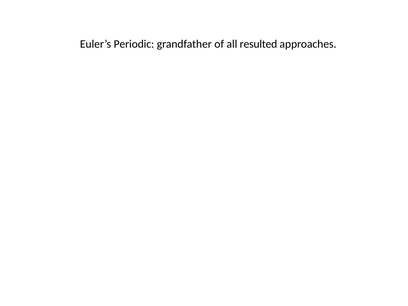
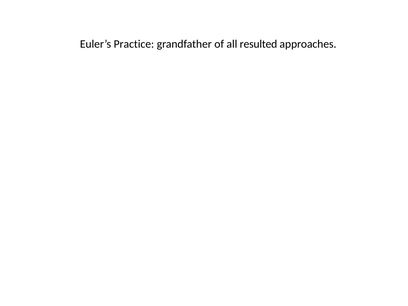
Periodic: Periodic -> Practice
